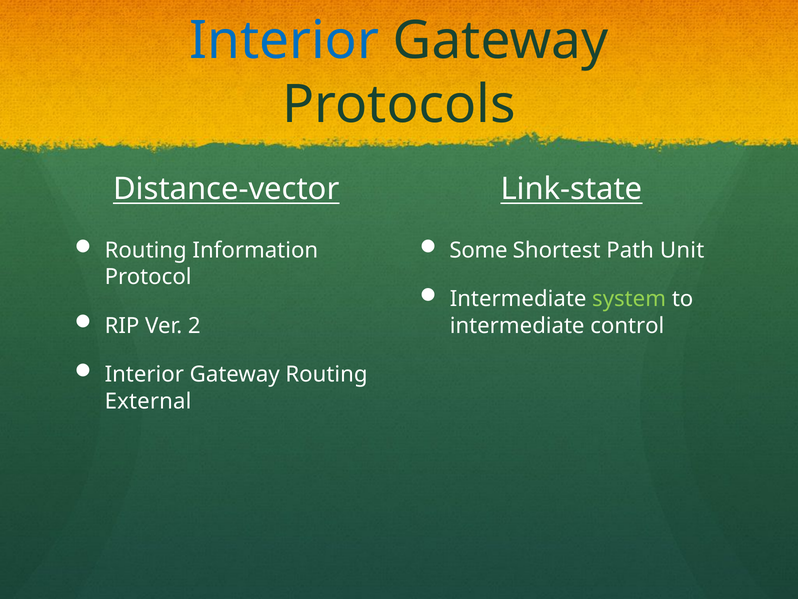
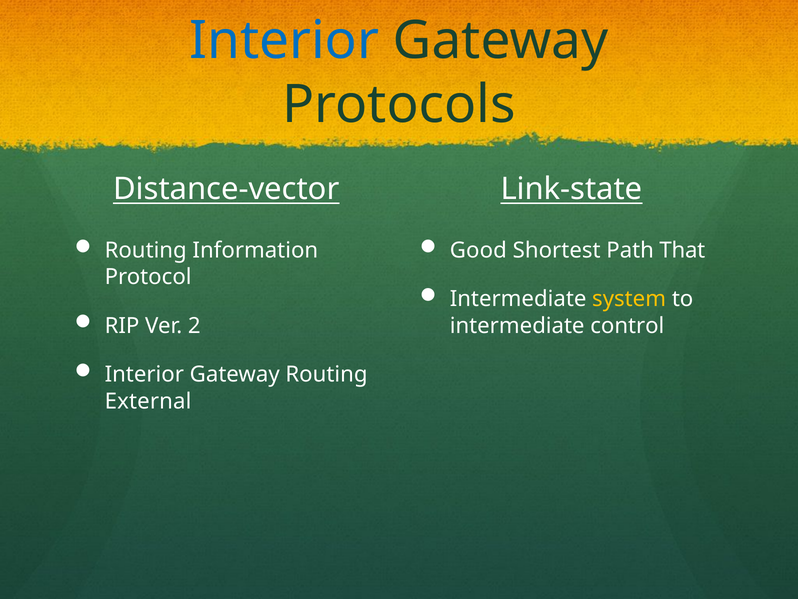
Some: Some -> Good
Unit: Unit -> That
system colour: light green -> yellow
